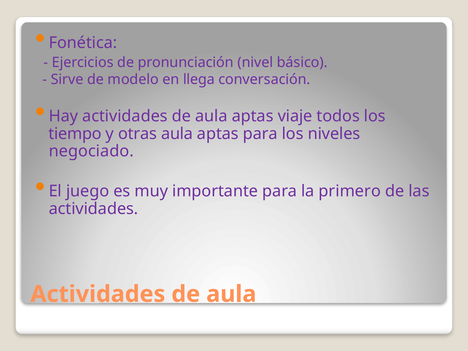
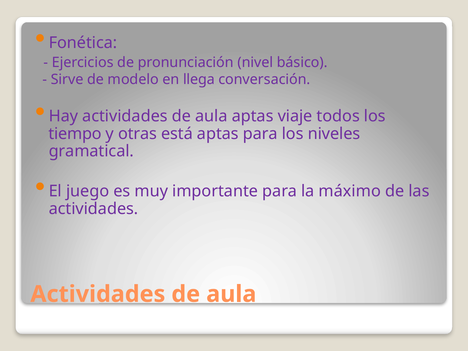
otras aula: aula -> está
negociado: negociado -> gramatical
primero: primero -> máximo
